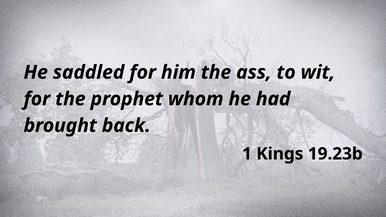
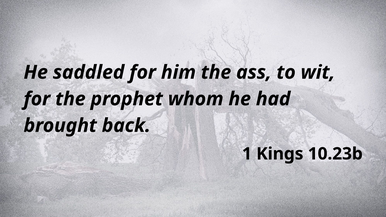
19.23b: 19.23b -> 10.23b
